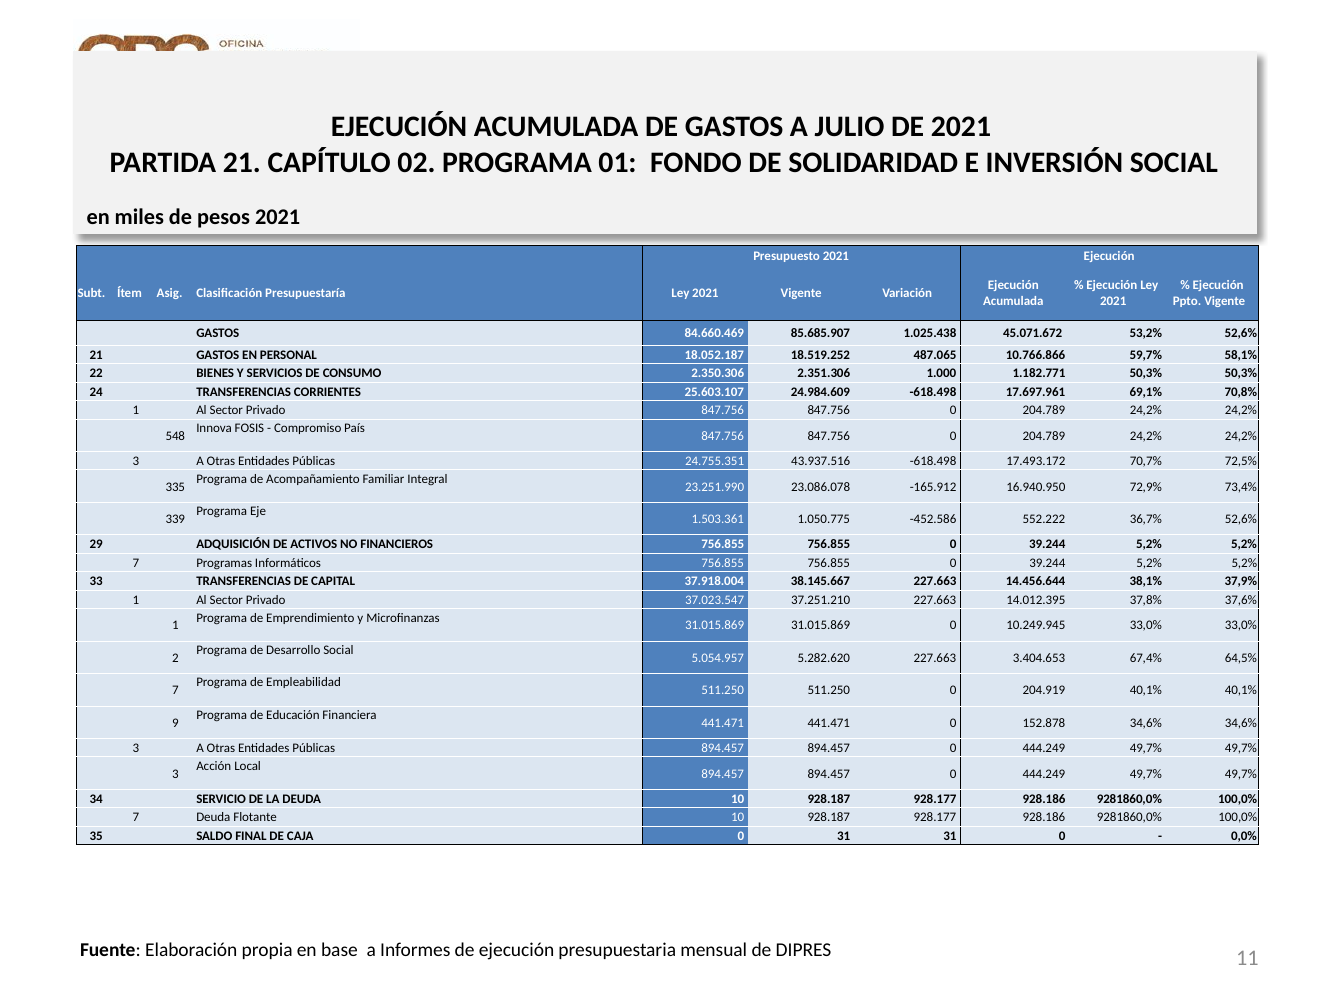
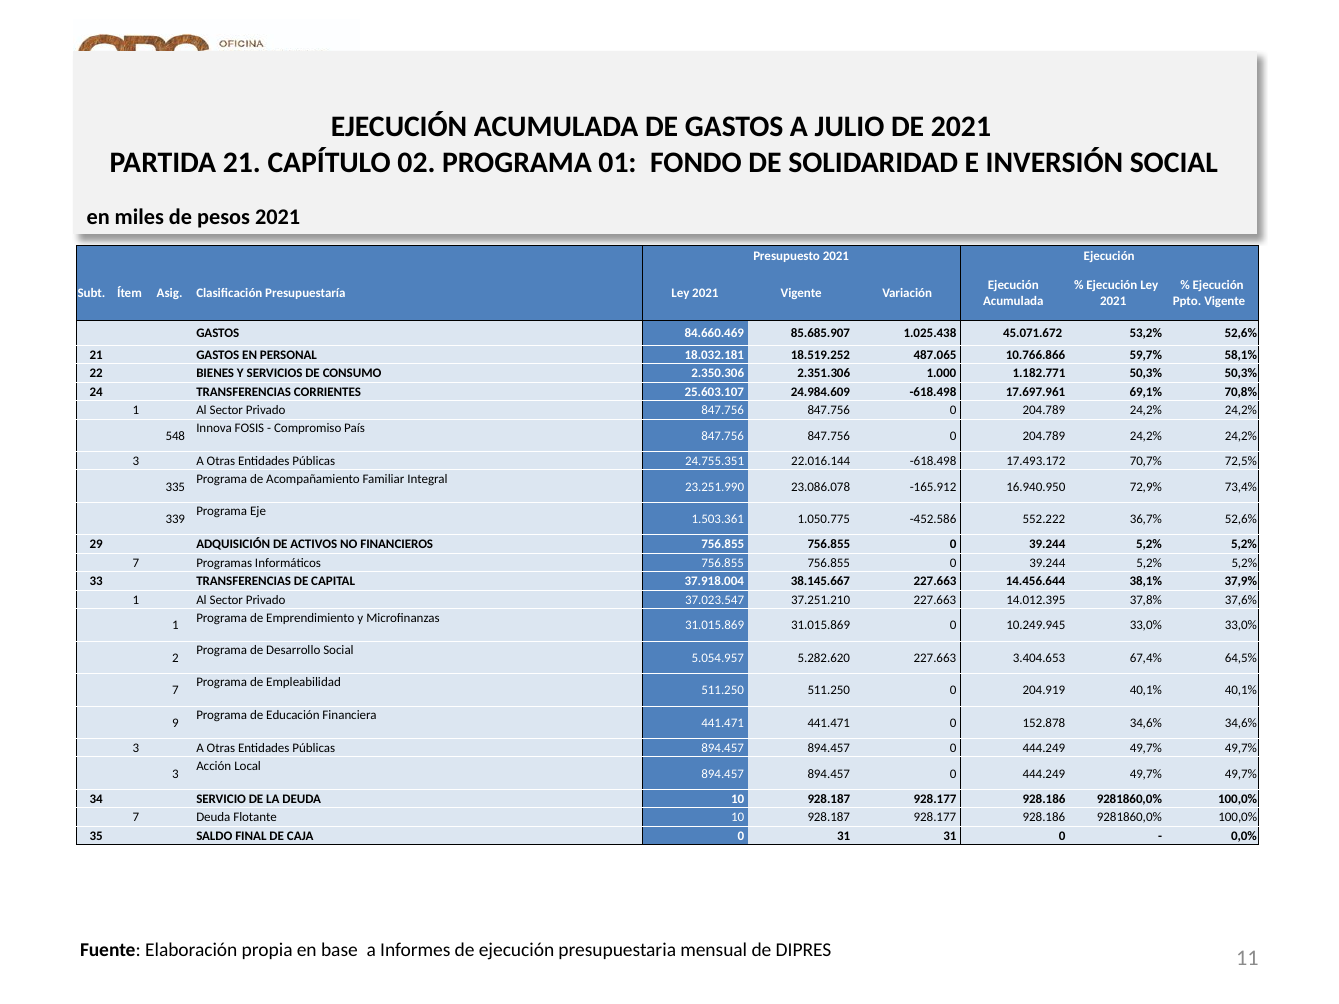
18.052.187: 18.052.187 -> 18.032.181
43.937.516: 43.937.516 -> 22.016.144
